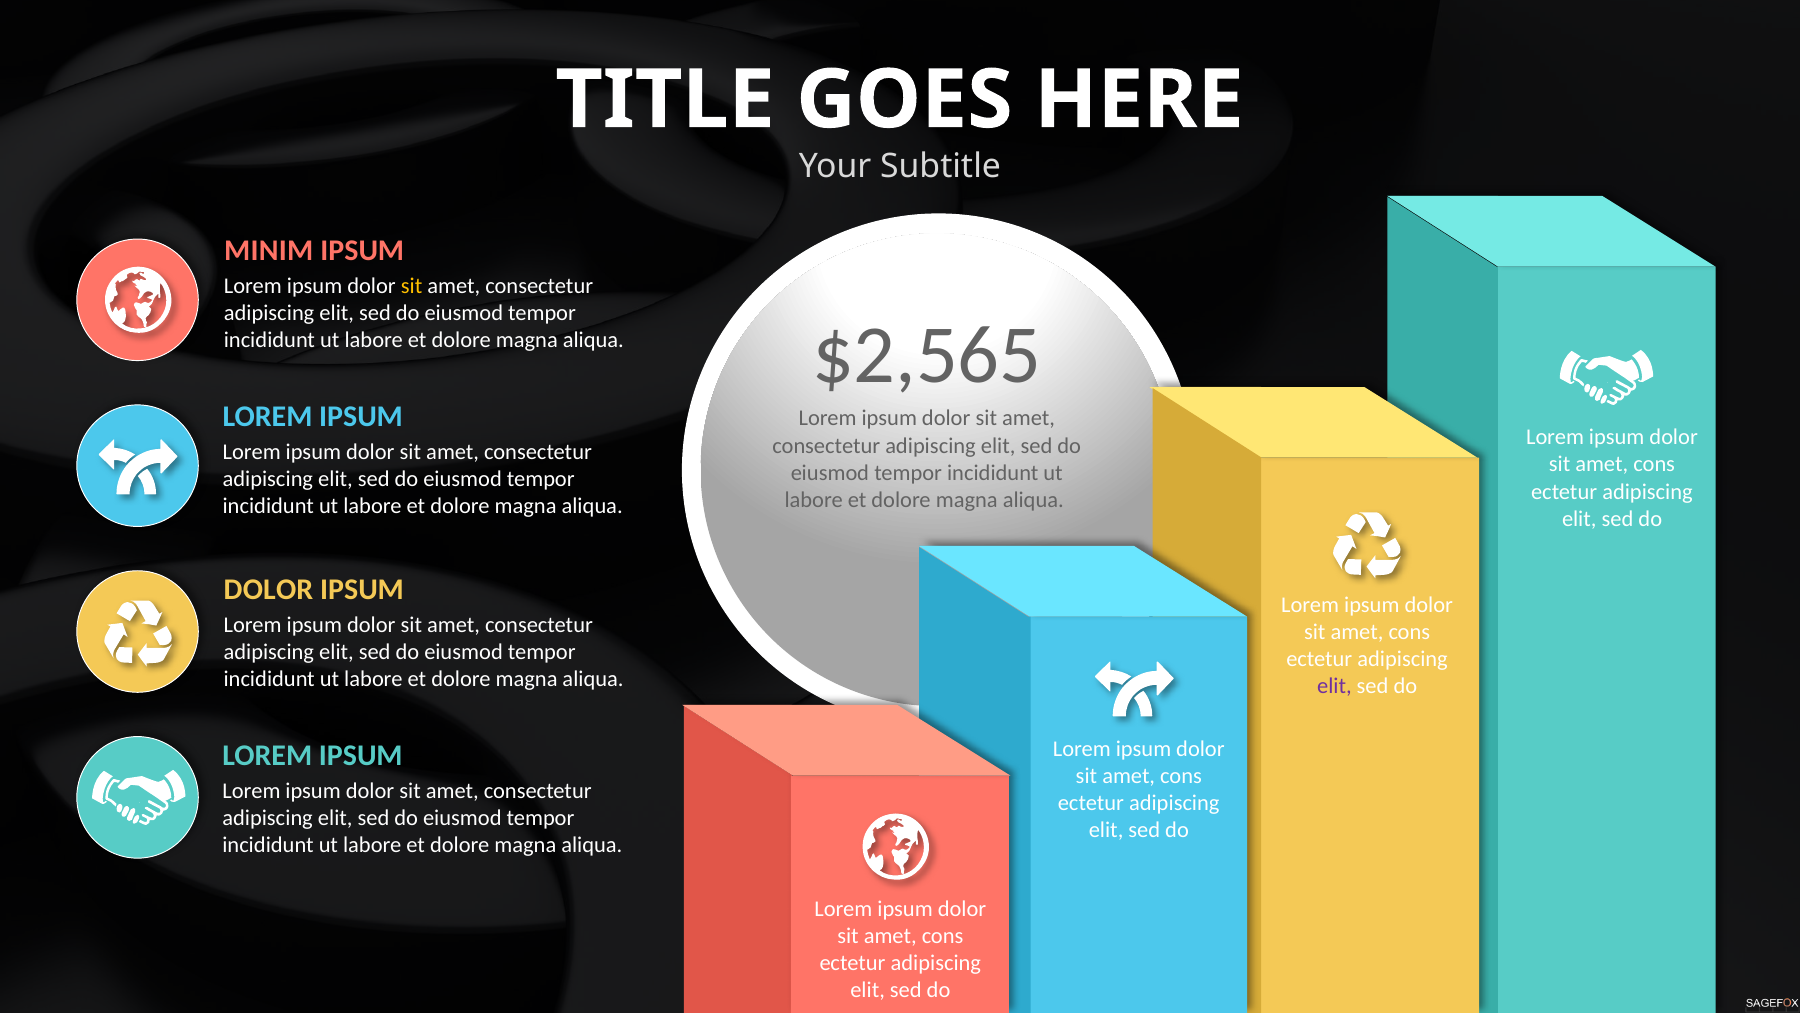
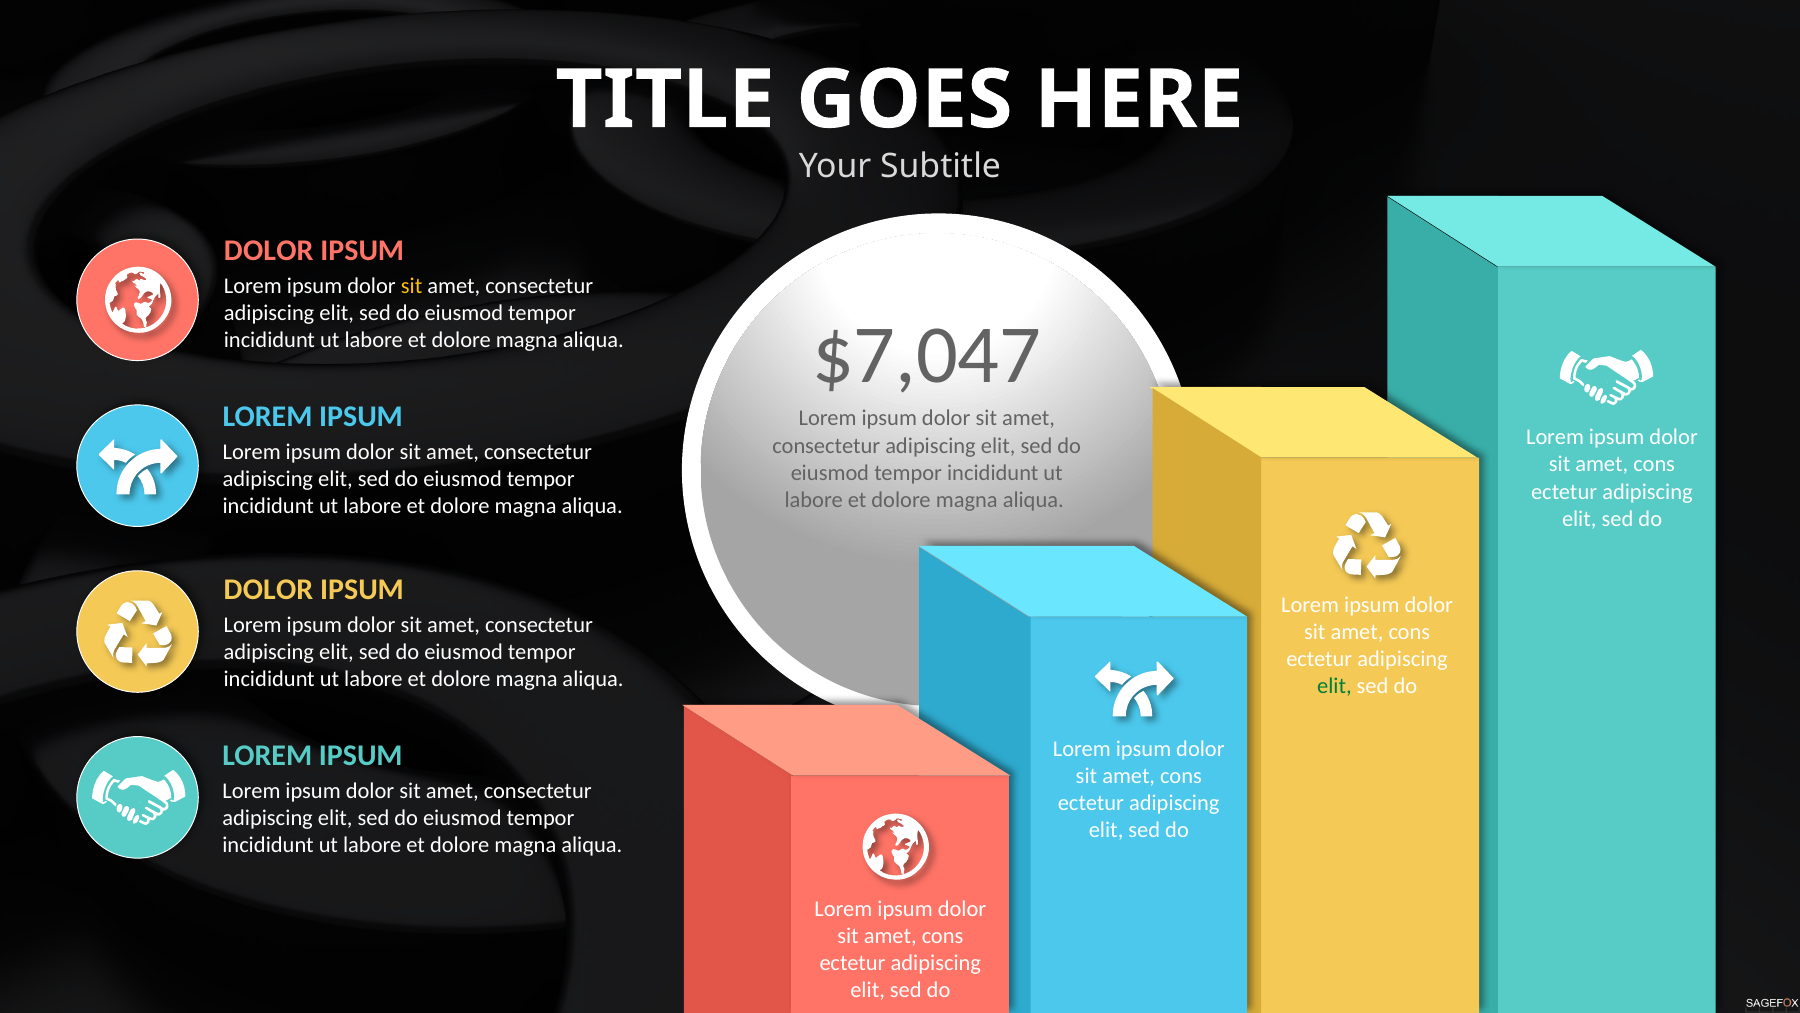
MINIM at (269, 251): MINIM -> DOLOR
$2,565: $2,565 -> $7,047
elit at (1334, 686) colour: purple -> green
